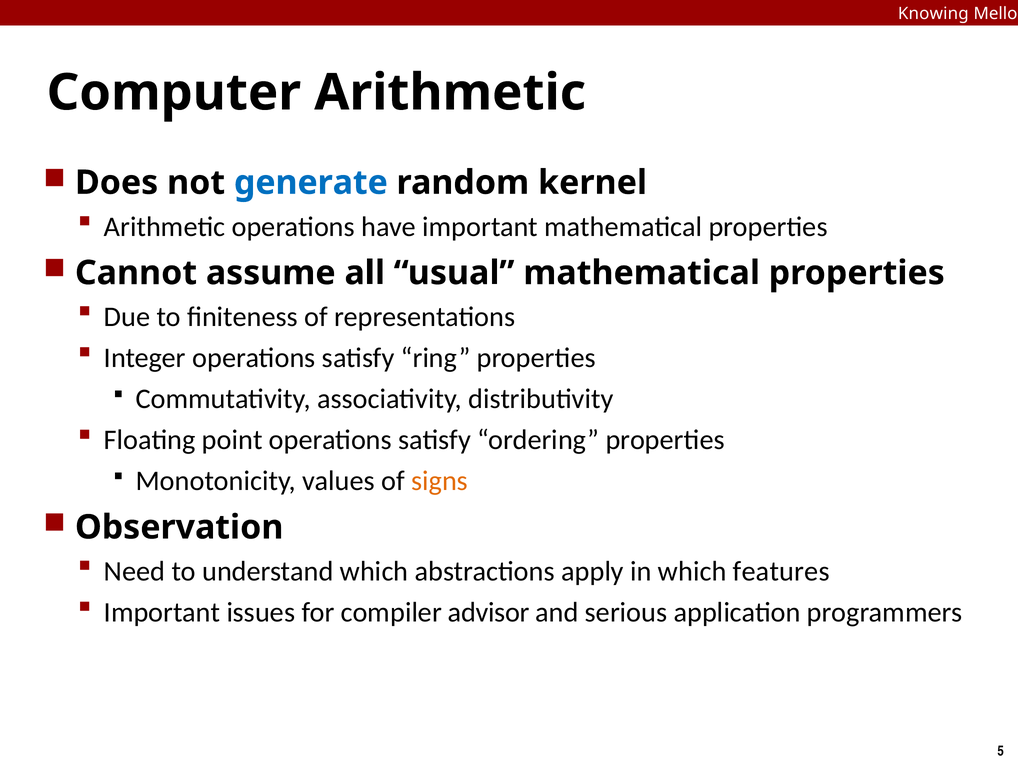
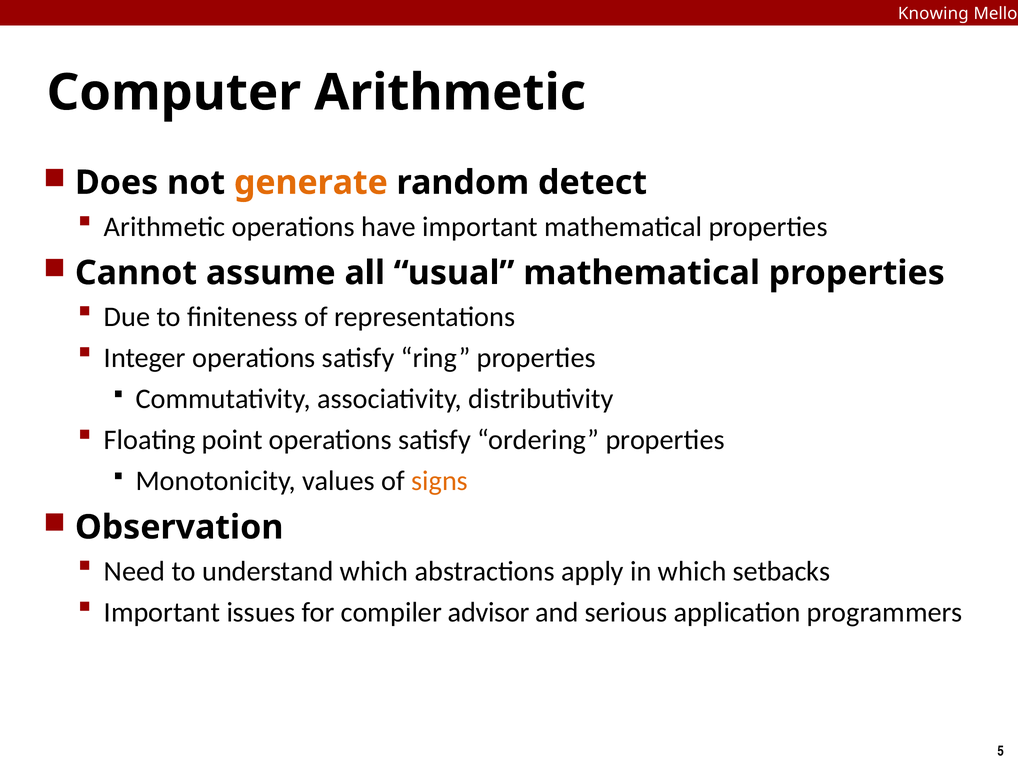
generate colour: blue -> orange
kernel: kernel -> detect
features: features -> setbacks
